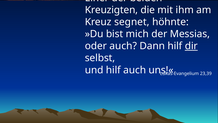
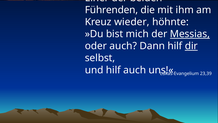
Kreuzigten: Kreuzigten -> Führenden
segnet: segnet -> wieder
Messias underline: none -> present
